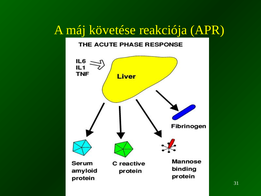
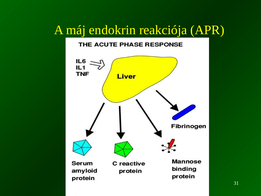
követése: követése -> endokrin
